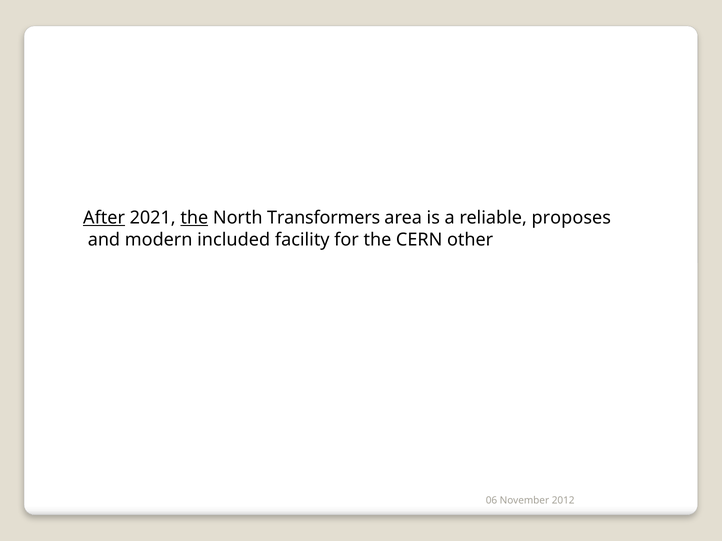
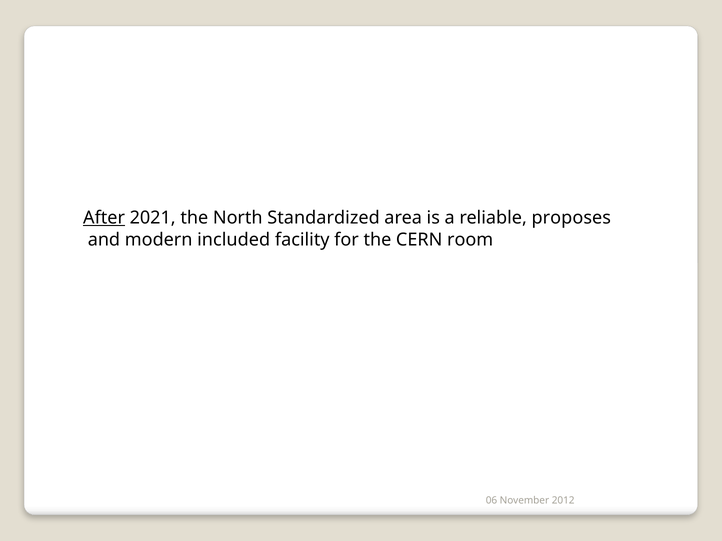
the at (194, 218) underline: present -> none
Transformers: Transformers -> Standardized
other: other -> room
